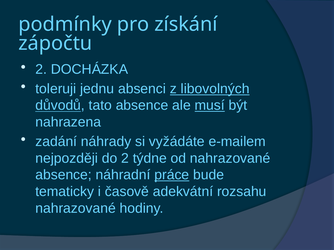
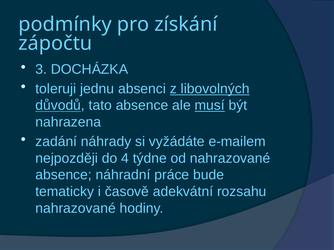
2 at (41, 69): 2 -> 3
do 2: 2 -> 4
práce underline: present -> none
